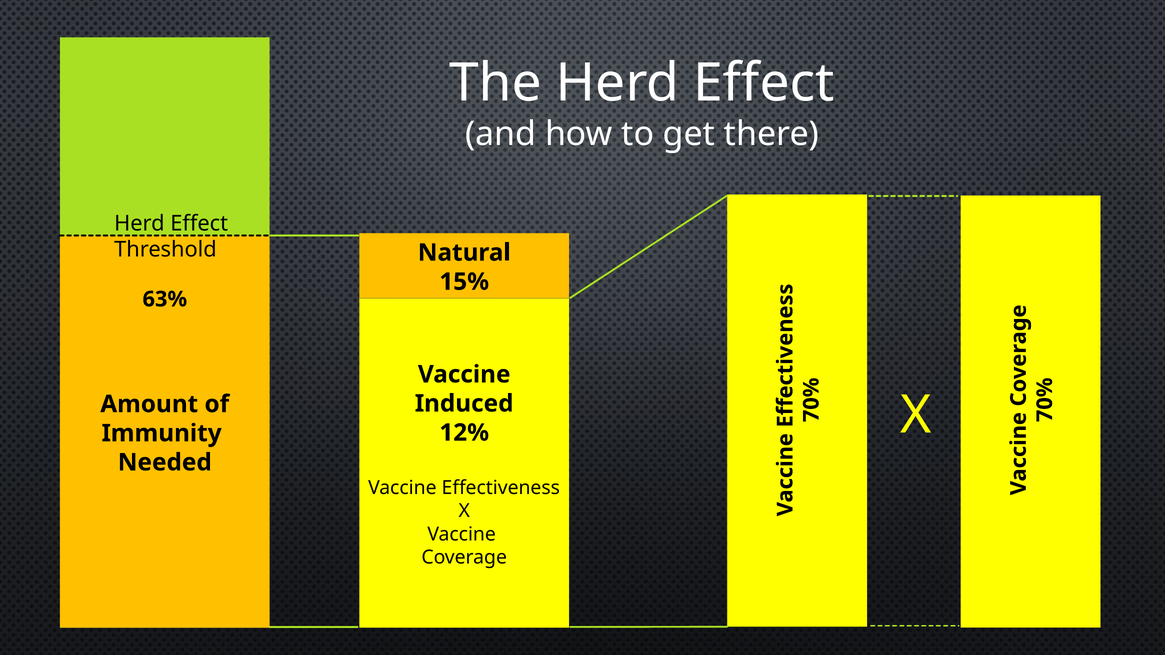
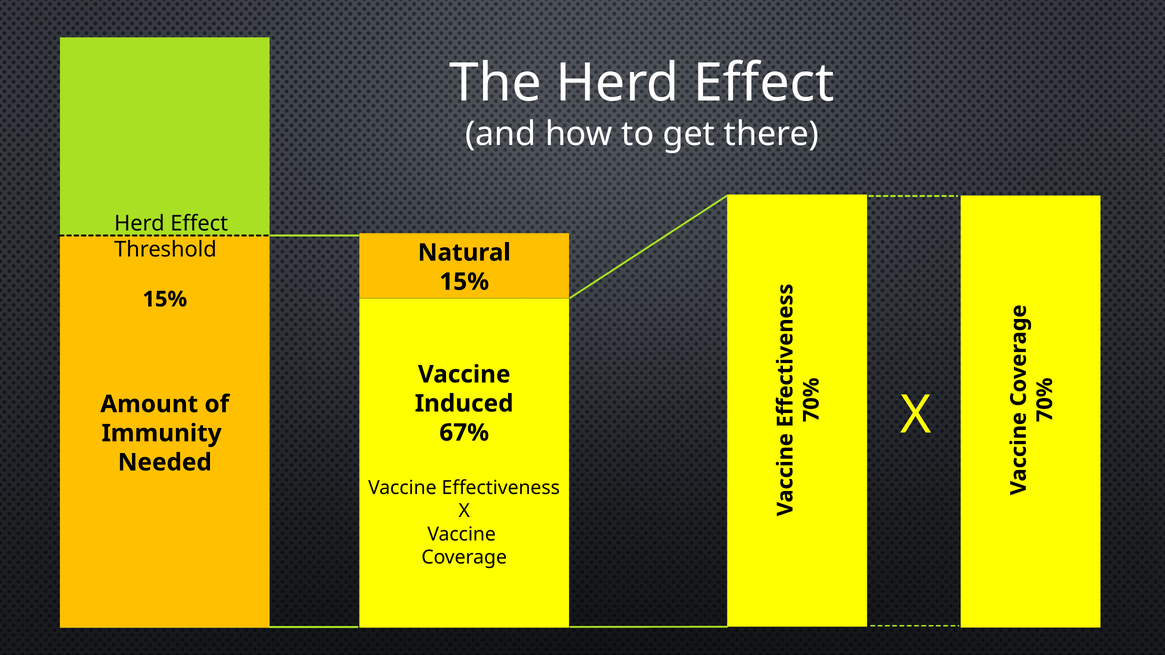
63% at (165, 299): 63% -> 15%
12%: 12% -> 67%
